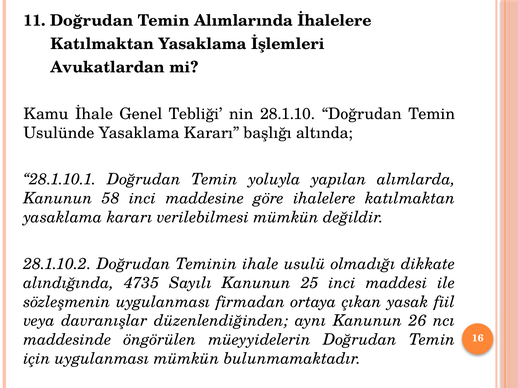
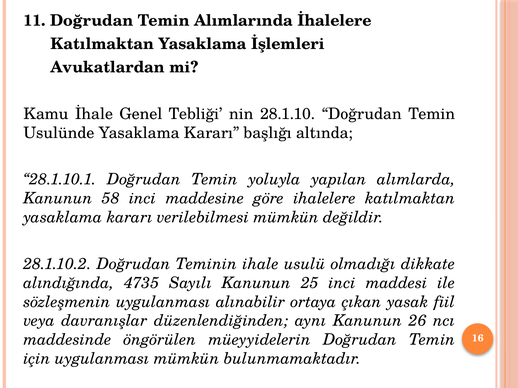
firmadan: firmadan -> alınabilir
